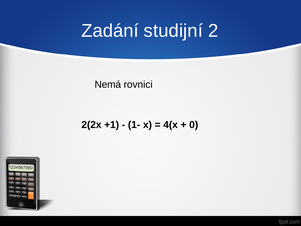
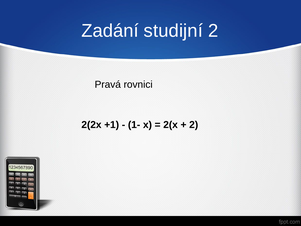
Nemá: Nemá -> Pravá
4(x: 4(x -> 2(x
0 at (194, 125): 0 -> 2
